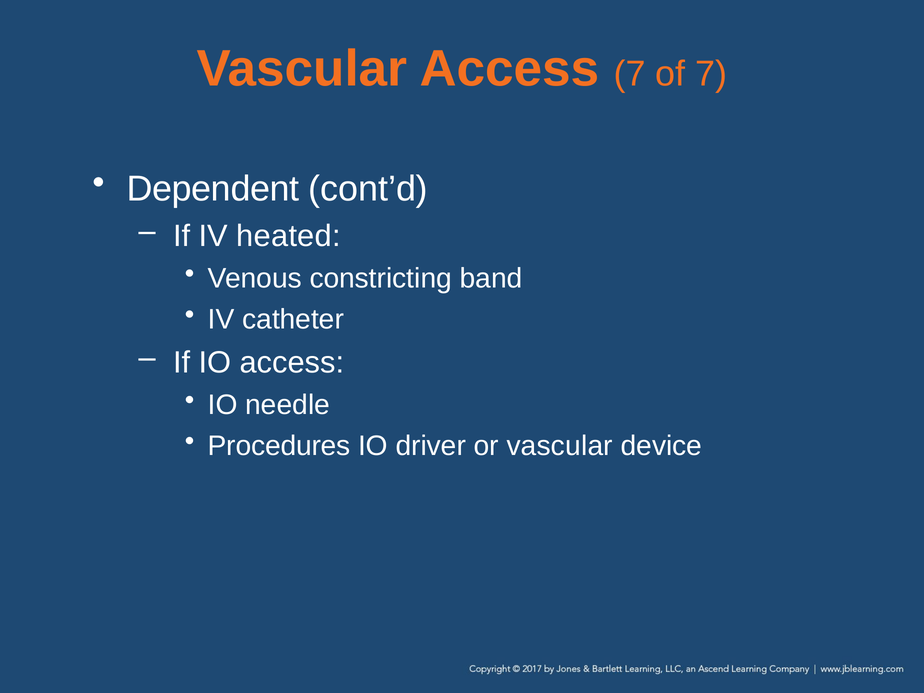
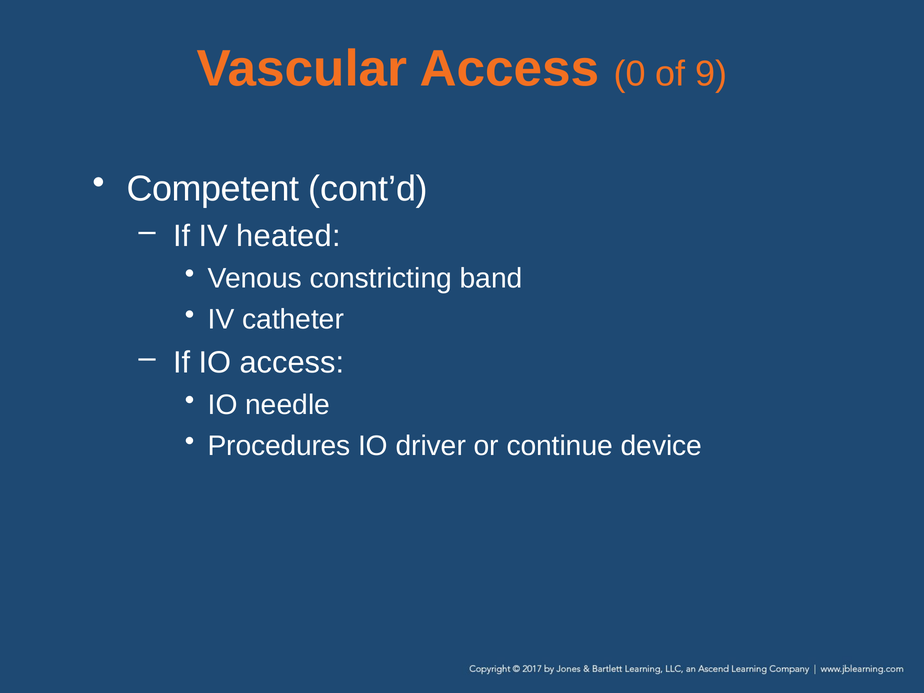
Access 7: 7 -> 0
of 7: 7 -> 9
Dependent: Dependent -> Competent
or vascular: vascular -> continue
